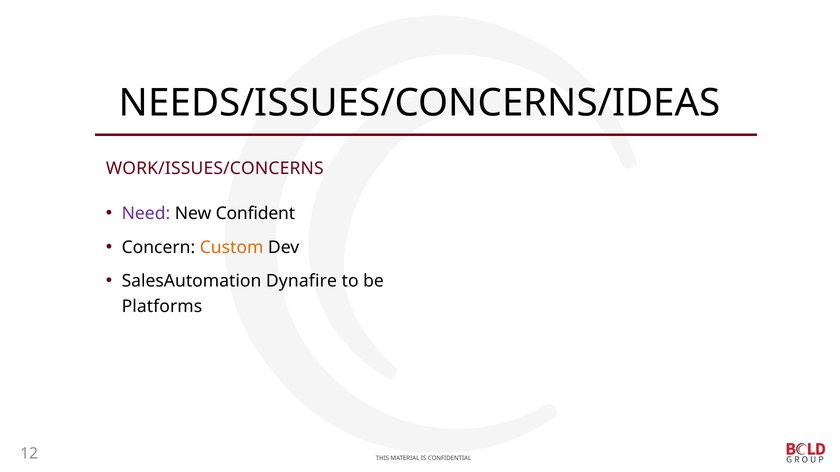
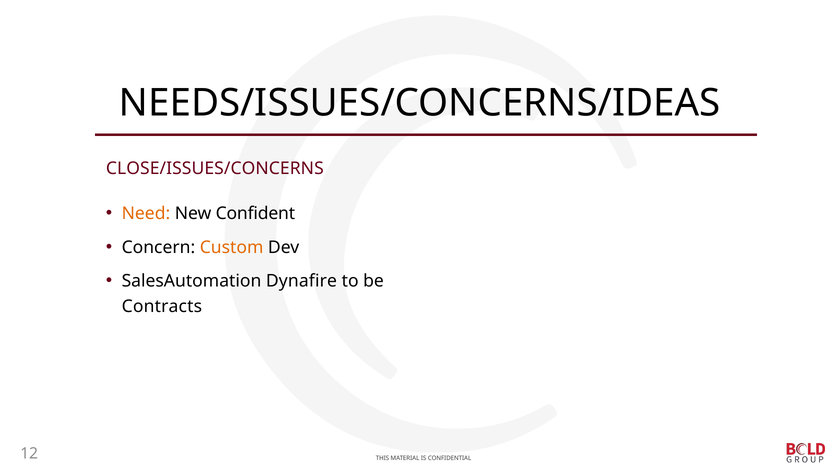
WORK/ISSUES/CONCERNS: WORK/ISSUES/CONCERNS -> CLOSE/ISSUES/CONCERNS
Need colour: purple -> orange
Platforms: Platforms -> Contracts
